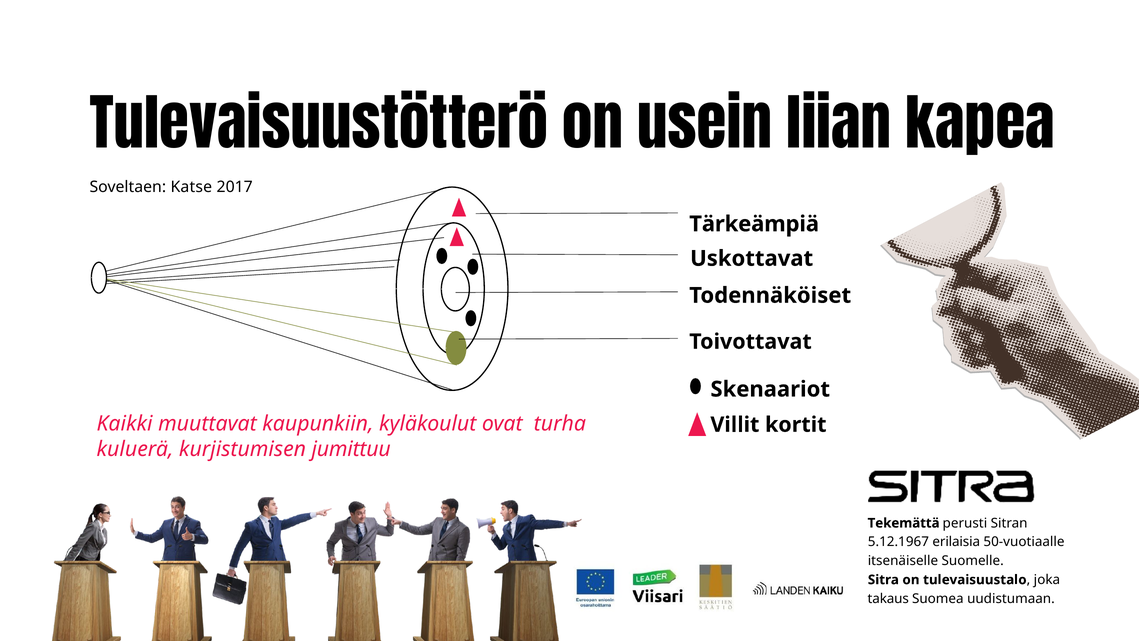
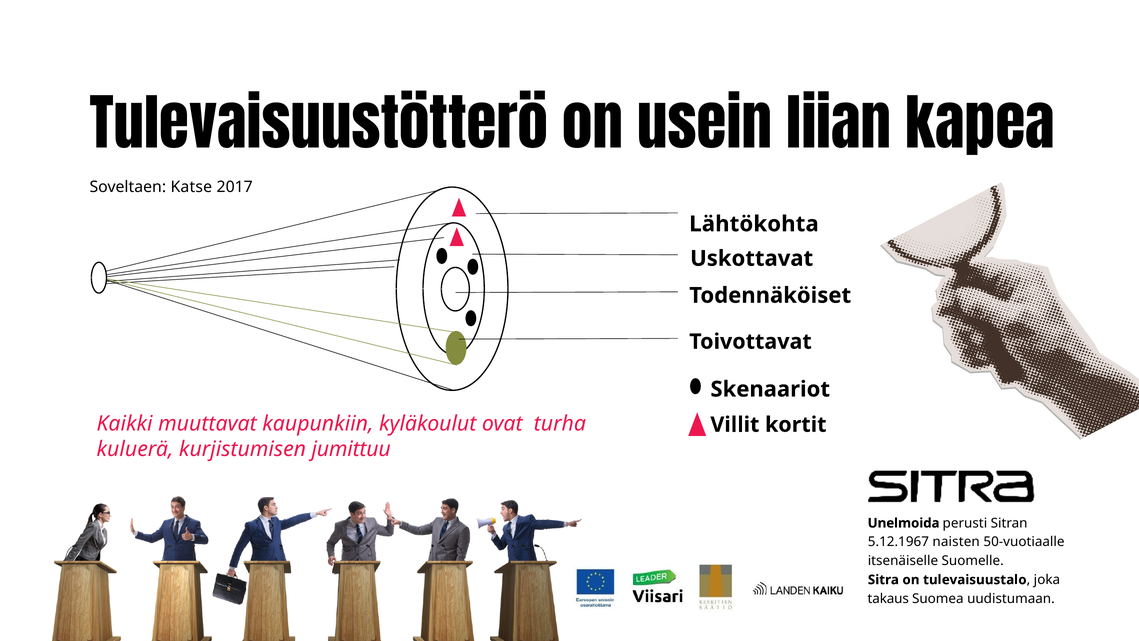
Tärkeämpiä: Tärkeämpiä -> Lähtökohta
Tekemättä: Tekemättä -> Unelmoida
erilaisia: erilaisia -> naisten
